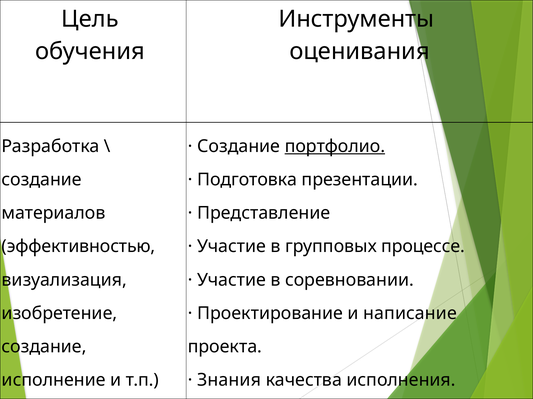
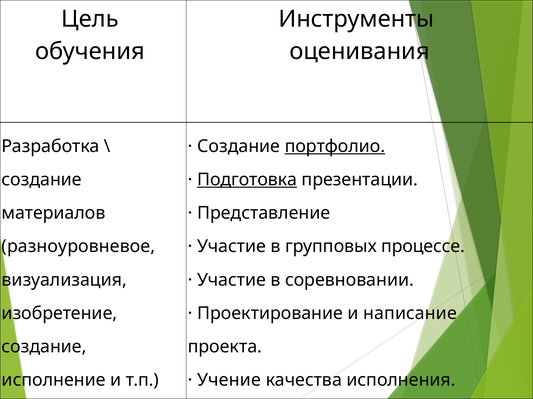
Подготовка underline: none -> present
эффективностью: эффективностью -> разноуровневое
Знания: Знания -> Учение
